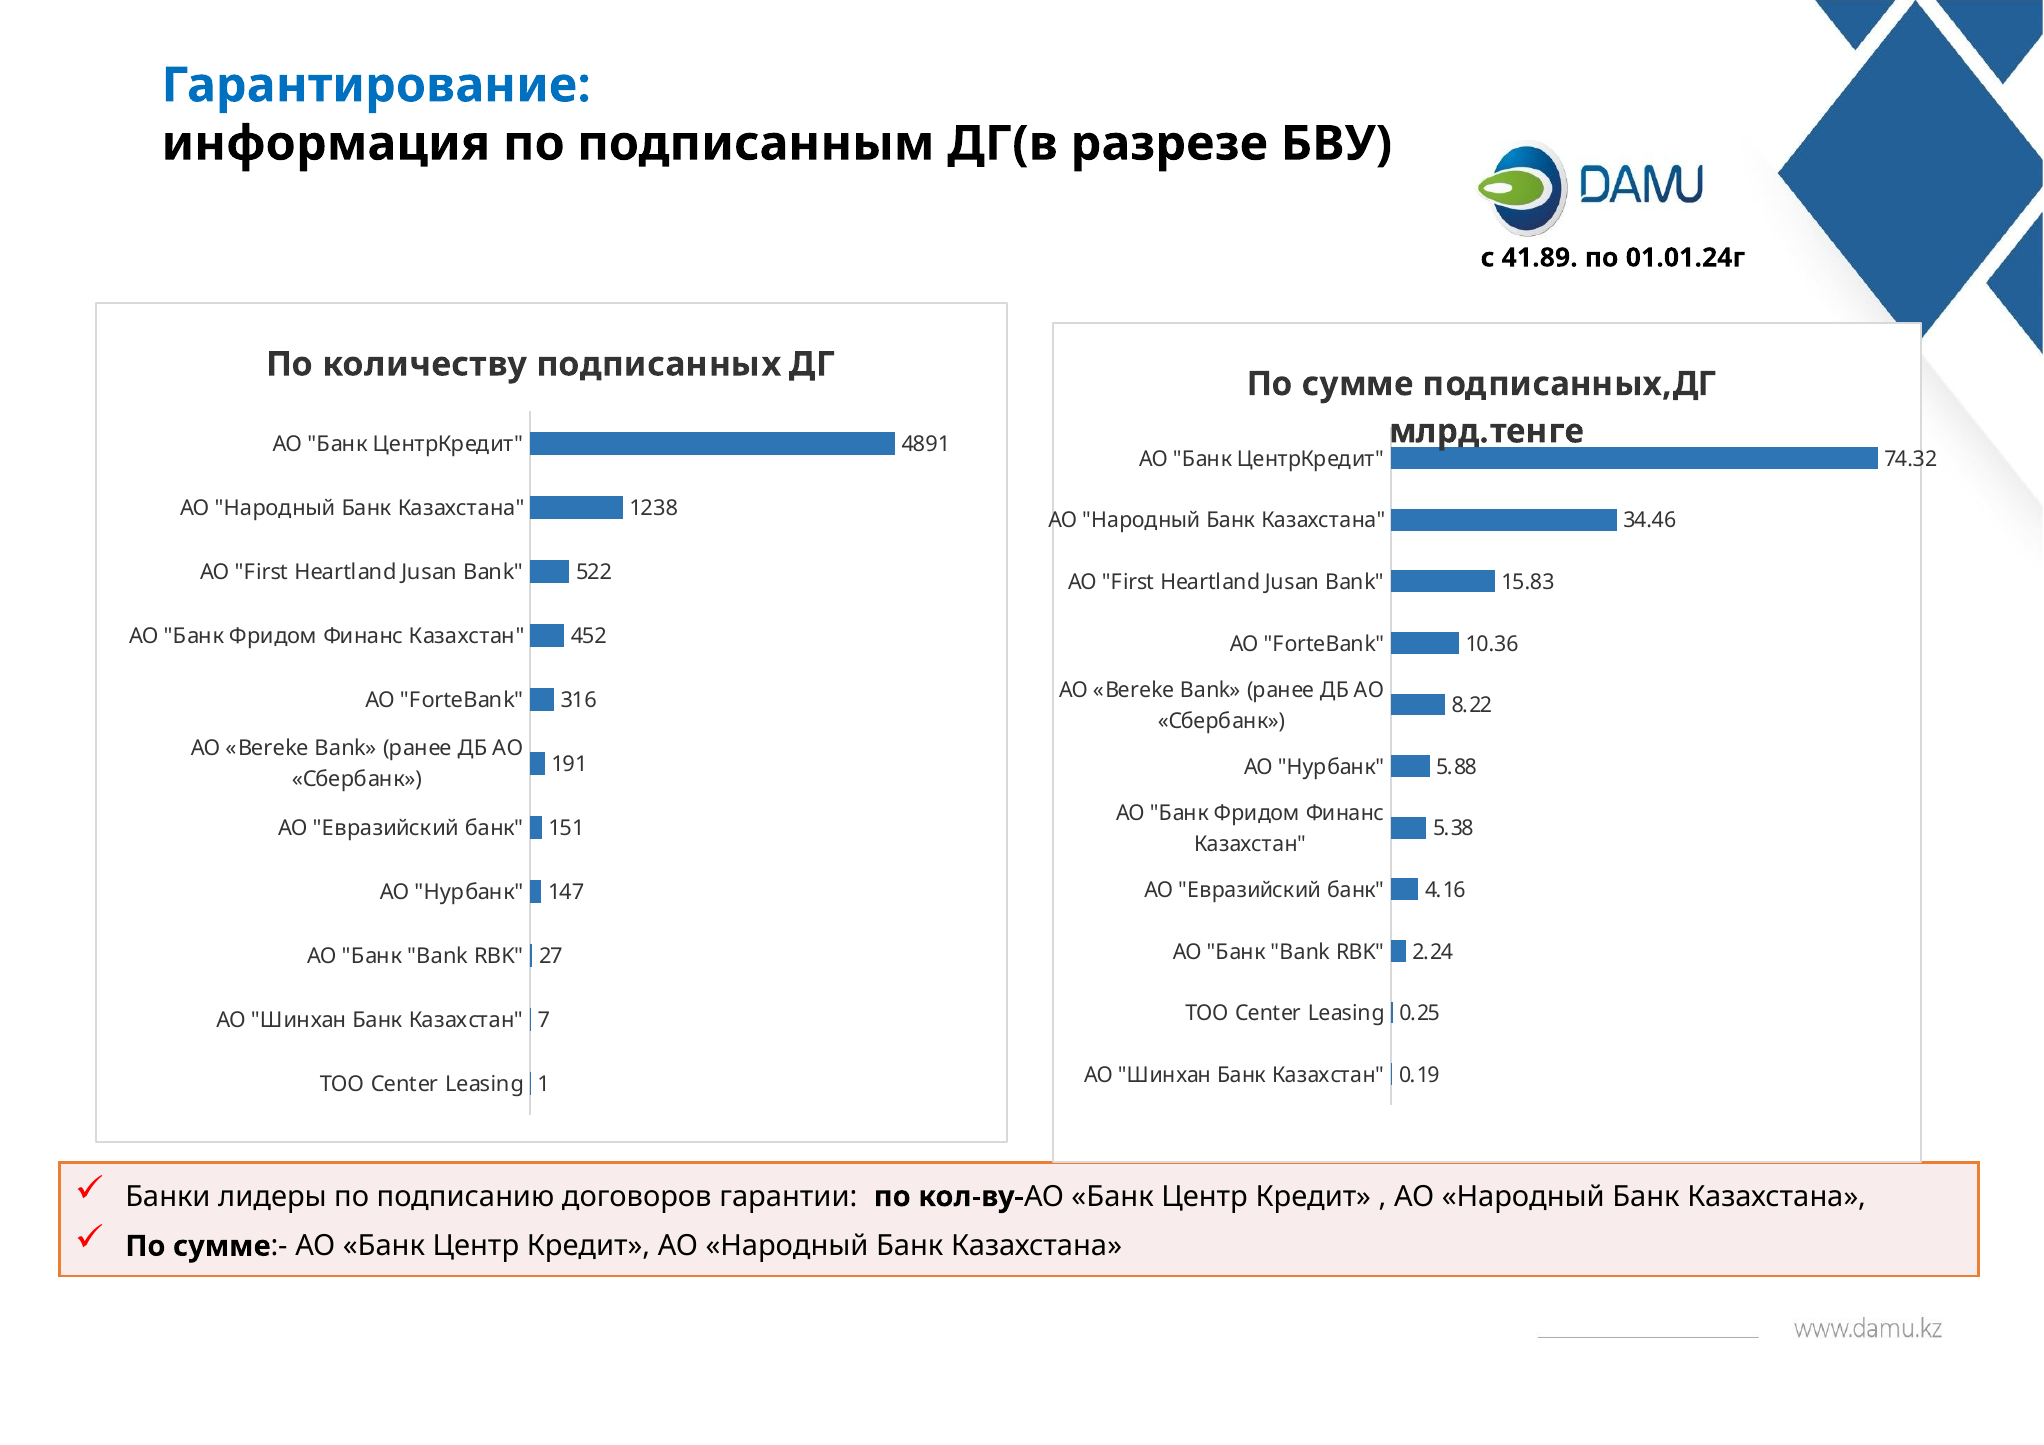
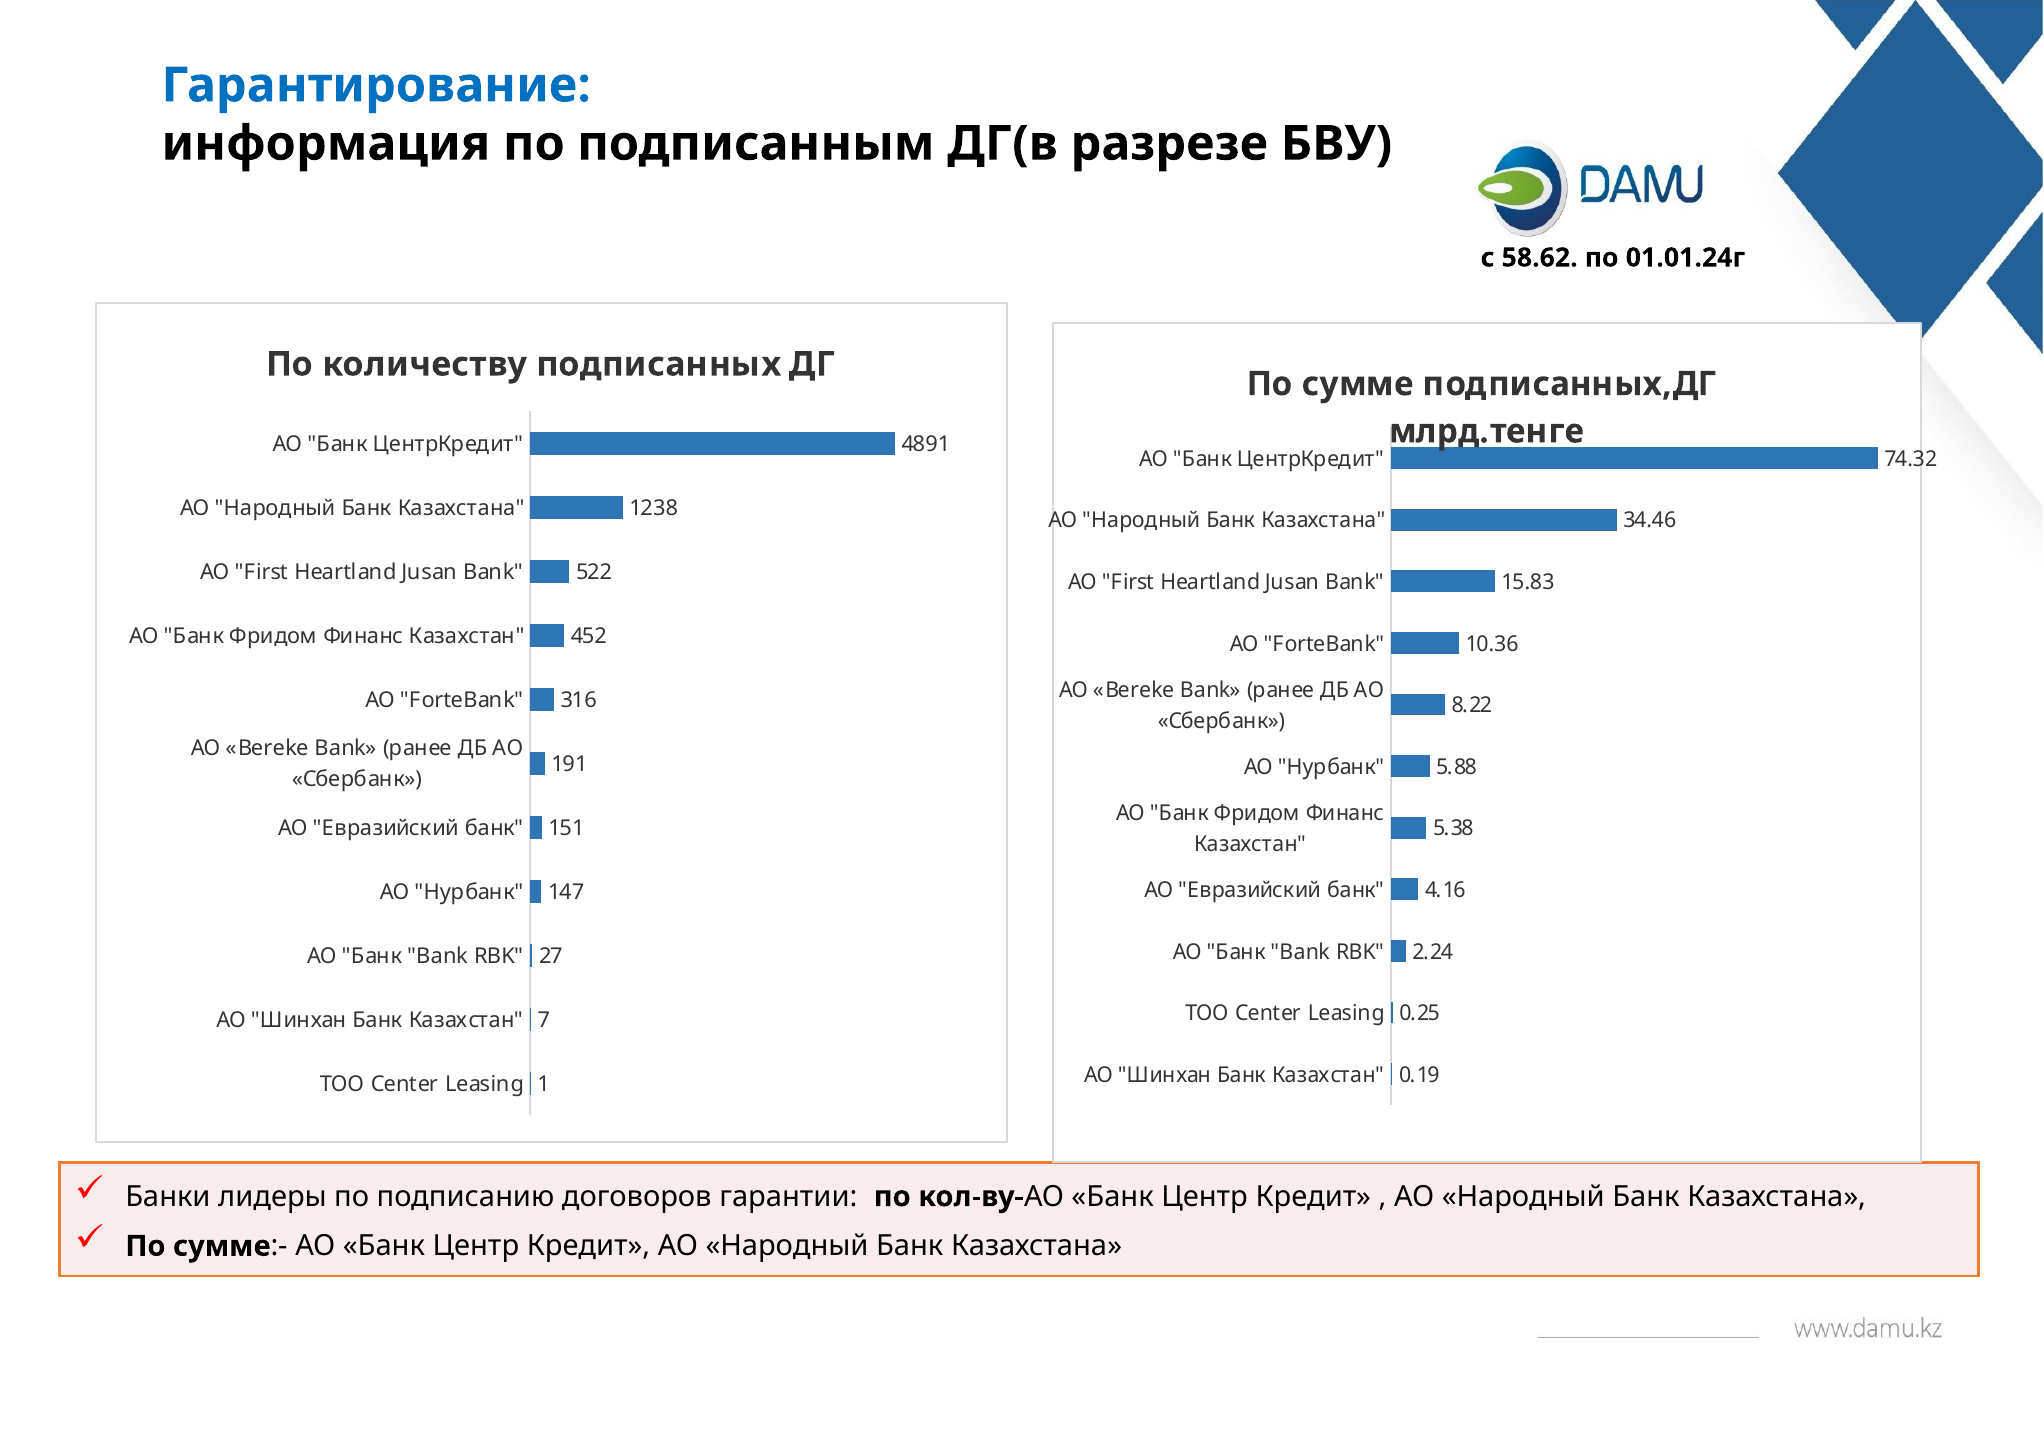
41.89: 41.89 -> 58.62
